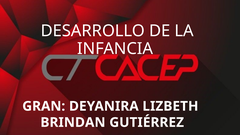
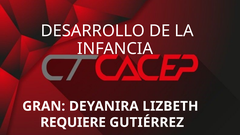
BRINDAN: BRINDAN -> REQUIERE
